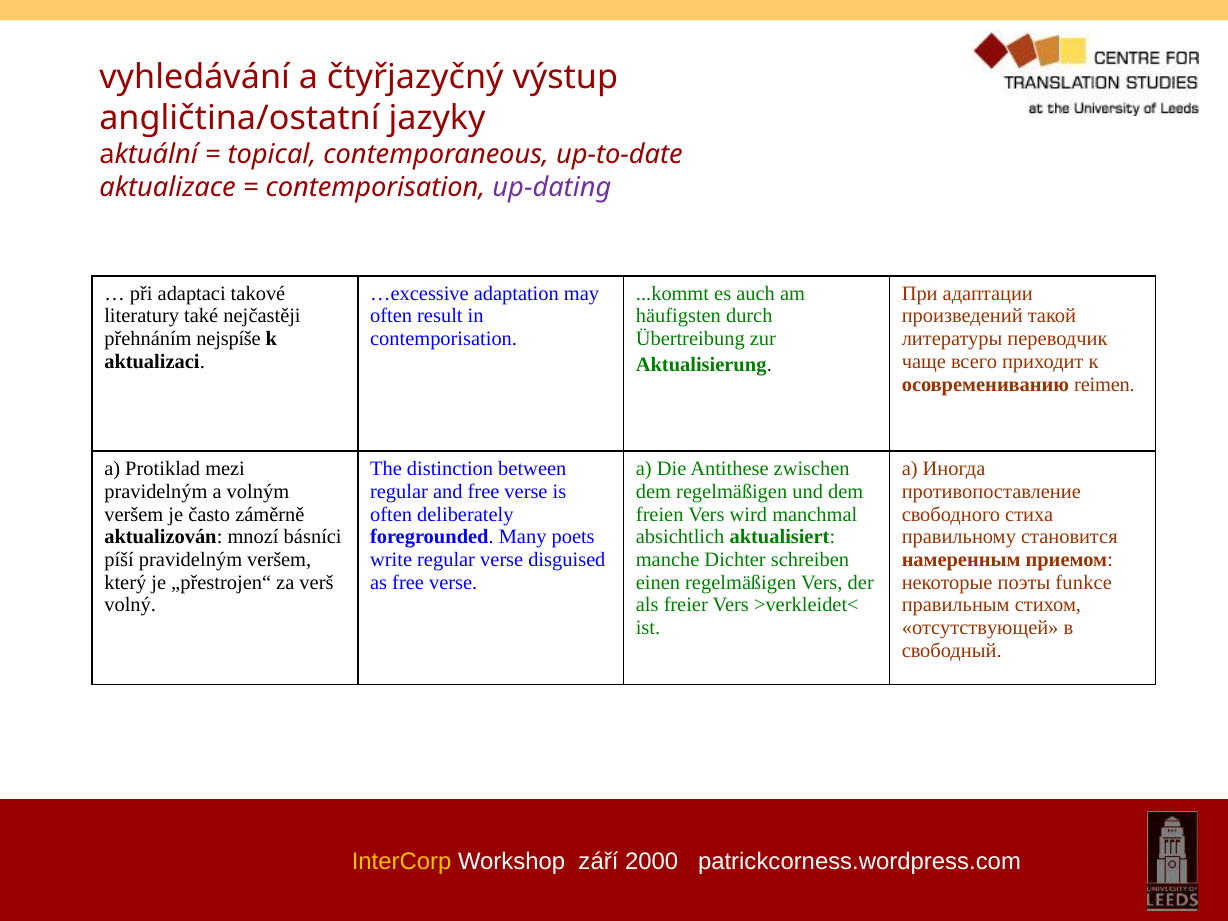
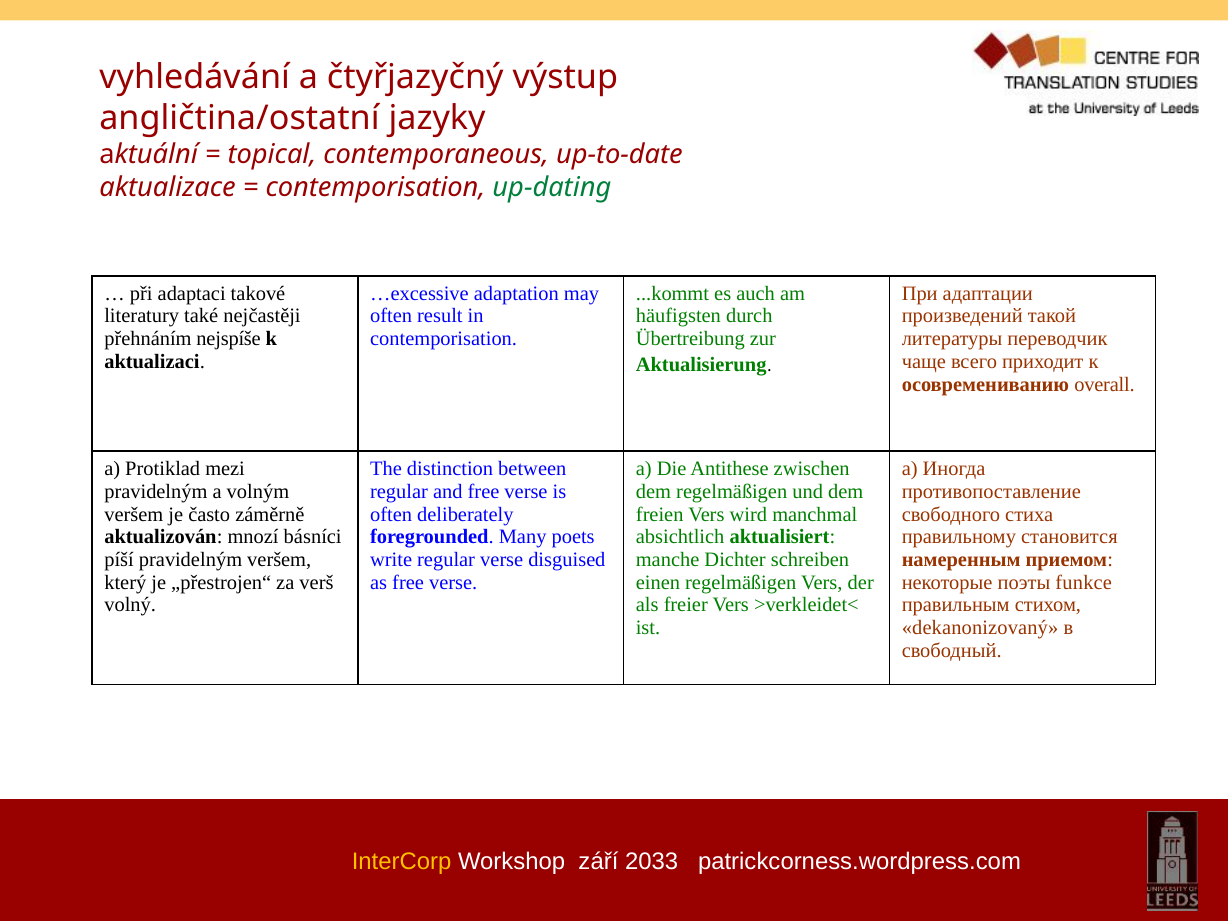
up-dating colour: purple -> green
reimen: reimen -> overall
отсутствующей: отсутствующей -> dekanonizovaný
2000: 2000 -> 2033
